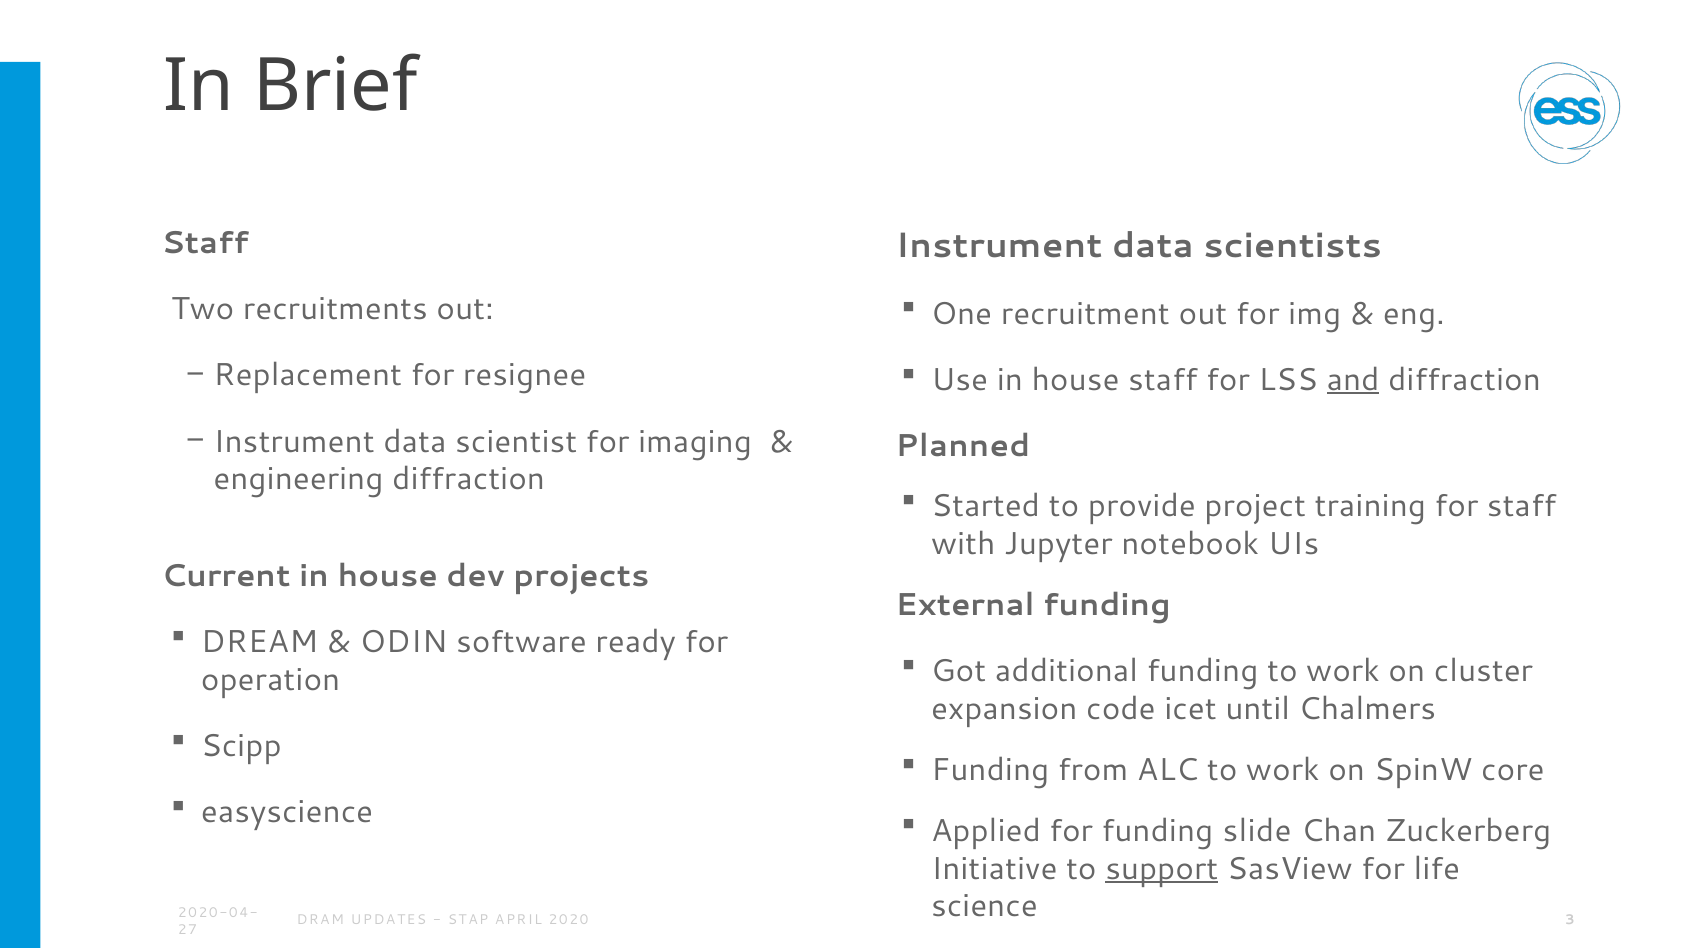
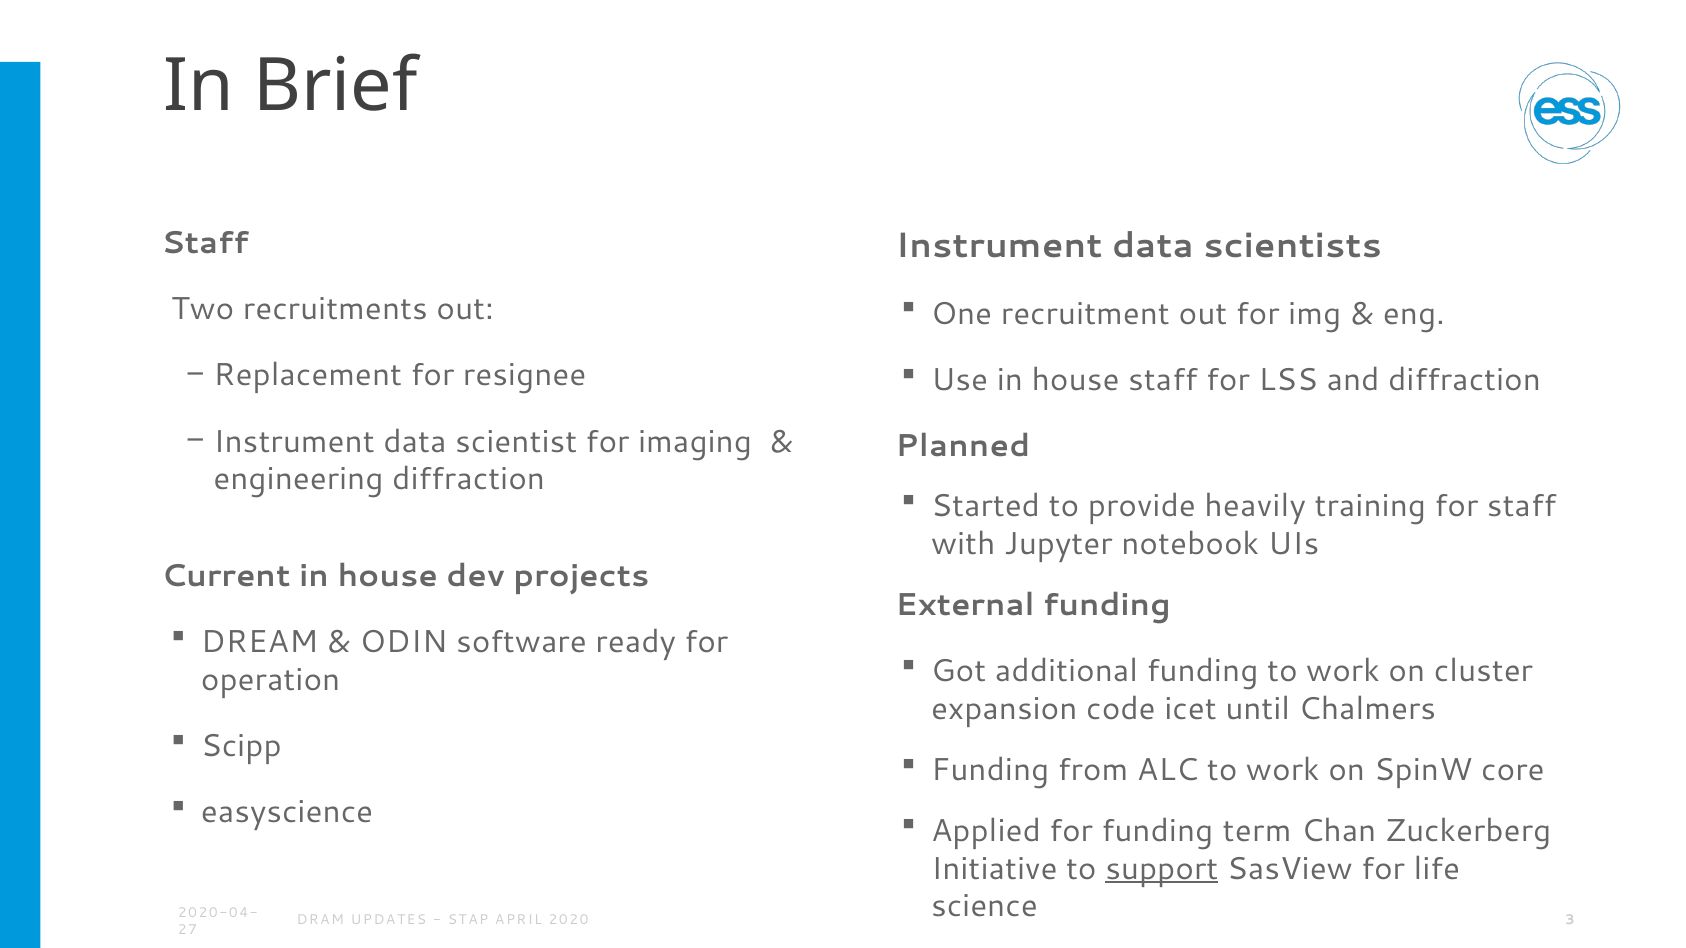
and underline: present -> none
project: project -> heavily
slide: slide -> term
